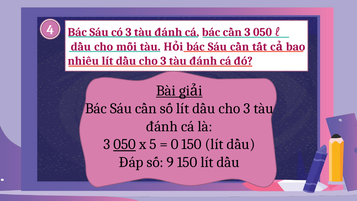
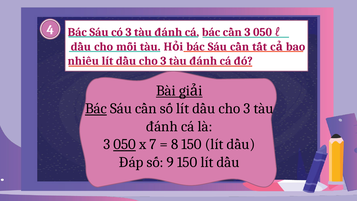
Bác at (96, 108) underline: none -> present
5: 5 -> 7
0: 0 -> 8
